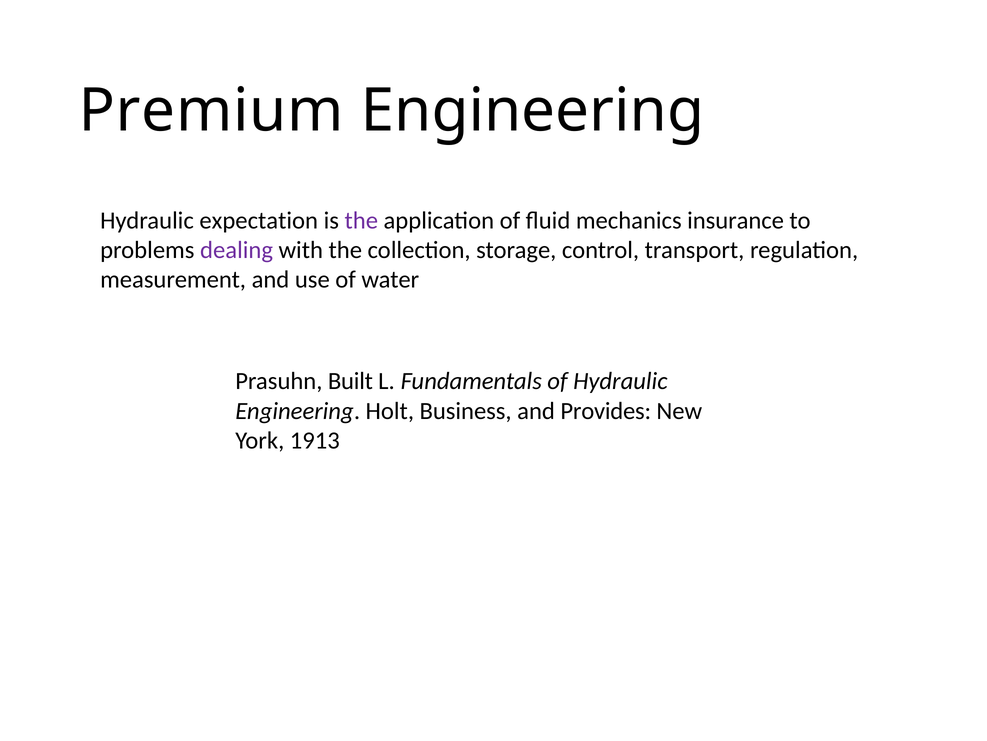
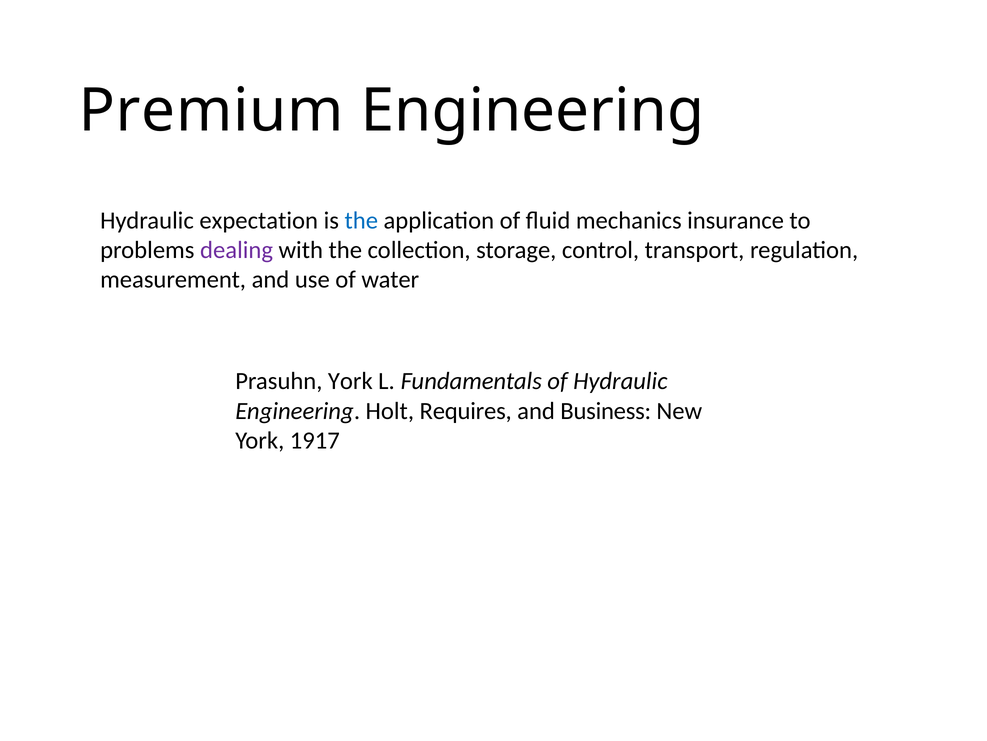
the at (361, 220) colour: purple -> blue
Prasuhn Built: Built -> York
Business: Business -> Requires
Provides: Provides -> Business
1913: 1913 -> 1917
